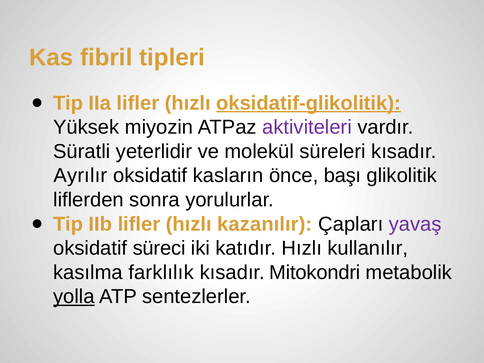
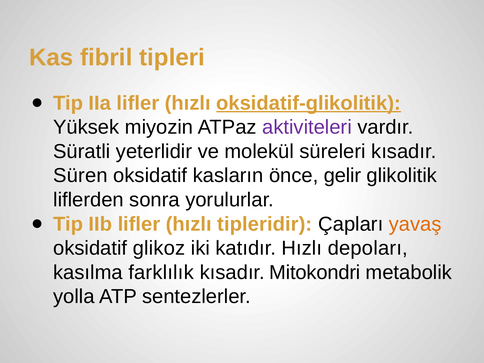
Ayrılır: Ayrılır -> Süren
başı: başı -> gelir
kazanılır: kazanılır -> tipleridir
yavaş colour: purple -> orange
süreci: süreci -> glikoz
kullanılır: kullanılır -> depoları
yolla underline: present -> none
